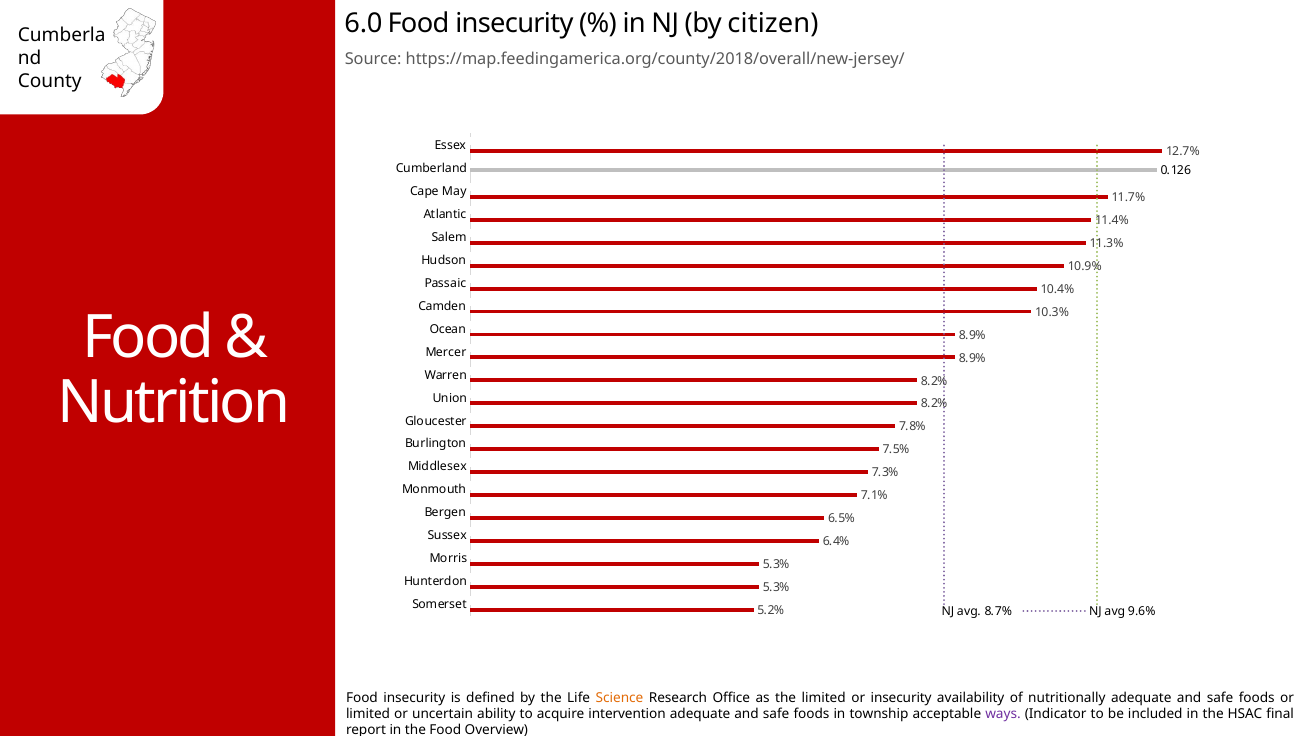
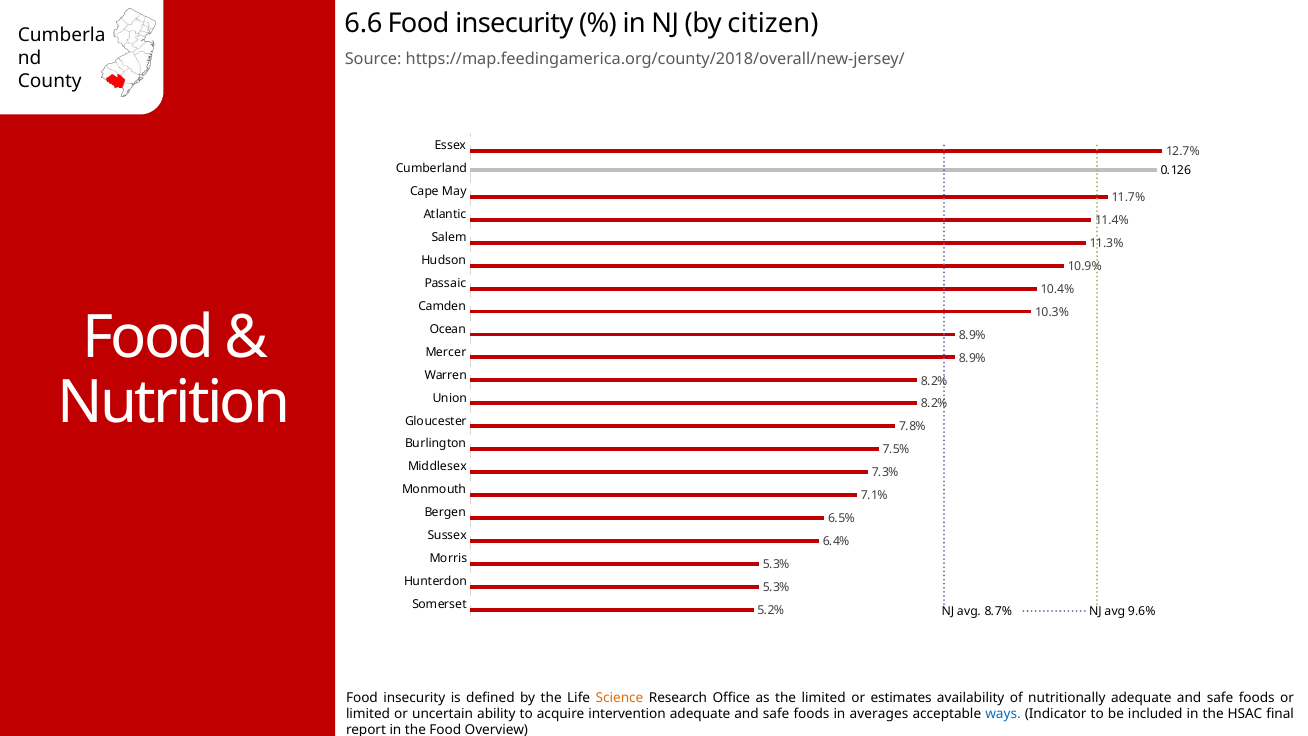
6.0: 6.0 -> 6.6
or insecurity: insecurity -> estimates
township: township -> averages
ways colour: purple -> blue
